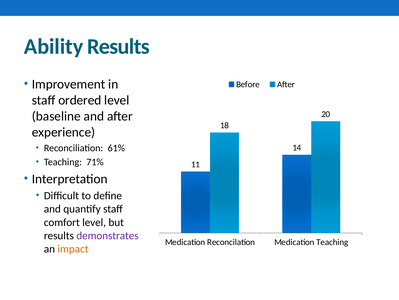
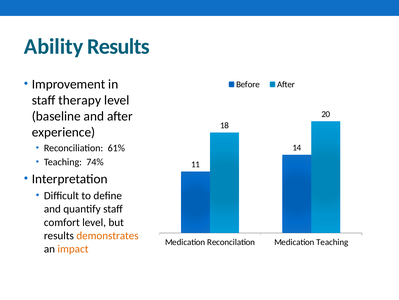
ordered: ordered -> therapy
71%: 71% -> 74%
demonstrates colour: purple -> orange
